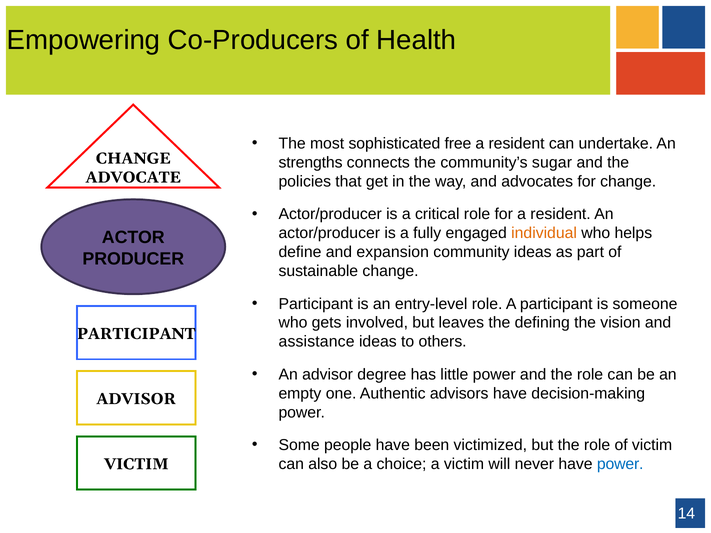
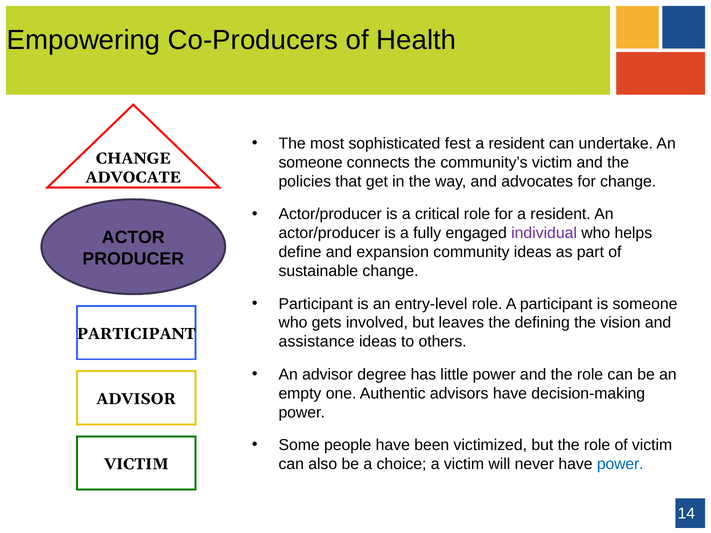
free: free -> fest
strengths at (311, 163): strengths -> someone
community’s sugar: sugar -> victim
individual colour: orange -> purple
